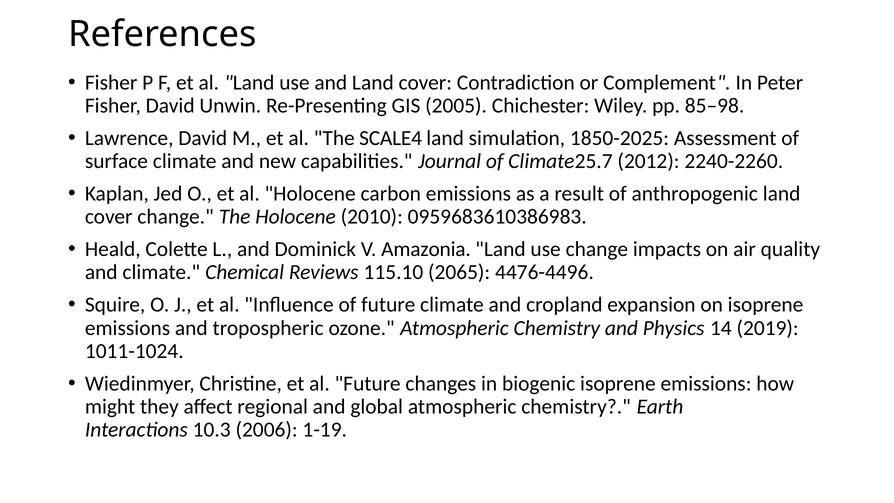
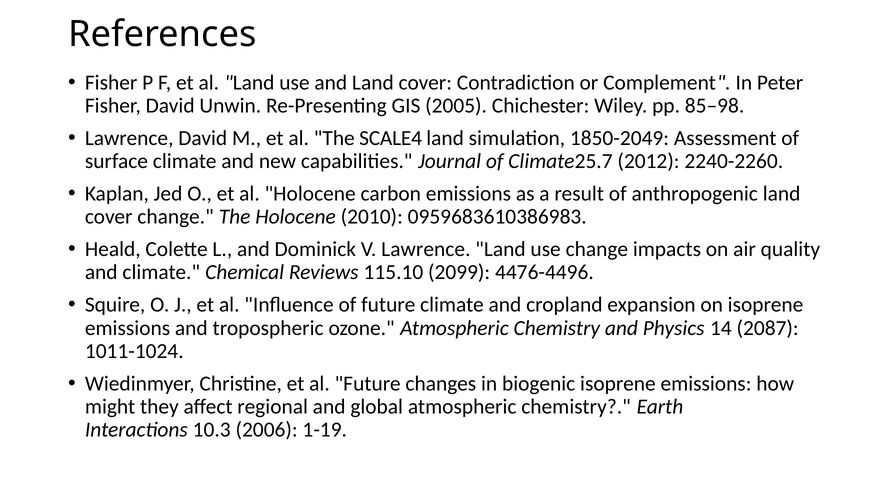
1850-2025: 1850-2025 -> 1850-2049
V Amazonia: Amazonia -> Lawrence
2065: 2065 -> 2099
2019: 2019 -> 2087
